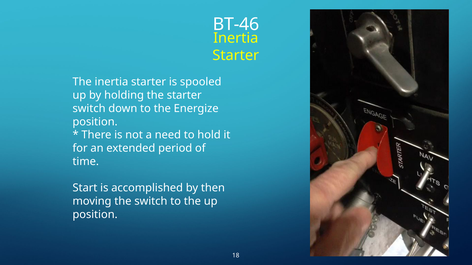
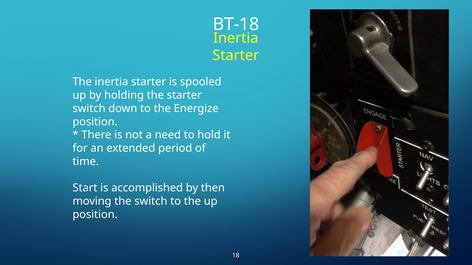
BT-46: BT-46 -> BT-18
